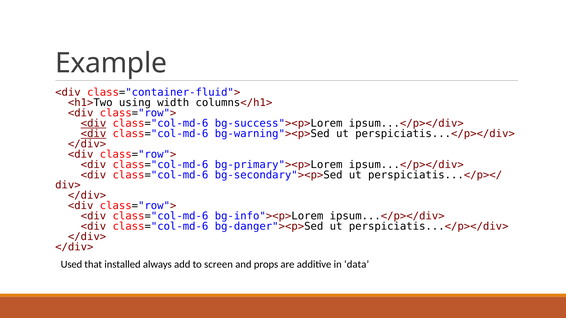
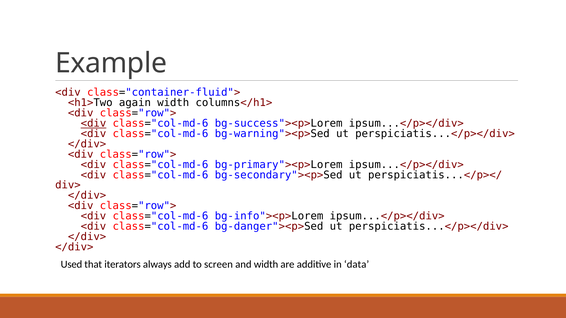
using: using -> again
<div at (93, 134) underline: present -> none
installed: installed -> iterators
and props: props -> width
